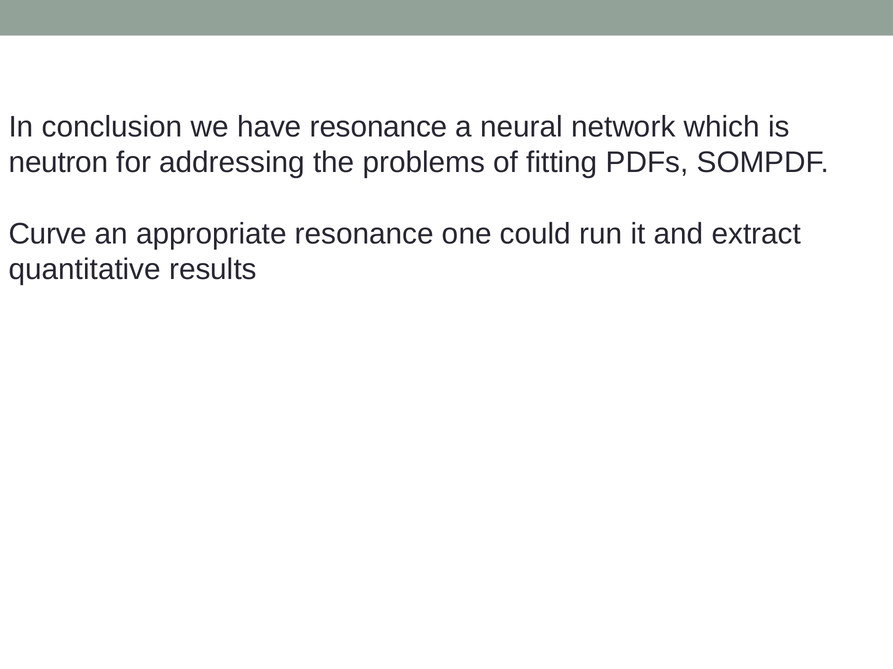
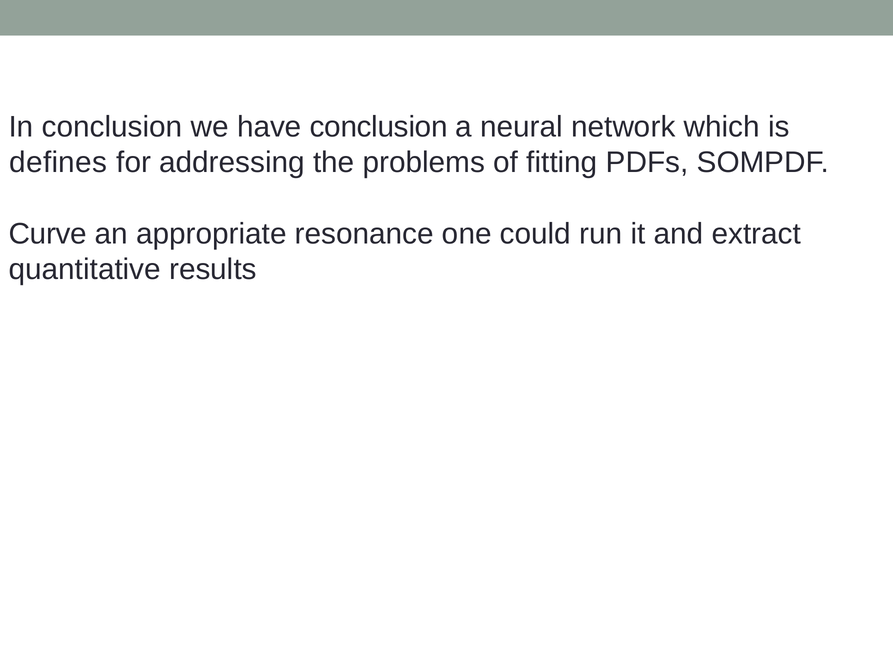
have resonance: resonance -> conclusion
neutron: neutron -> defines
